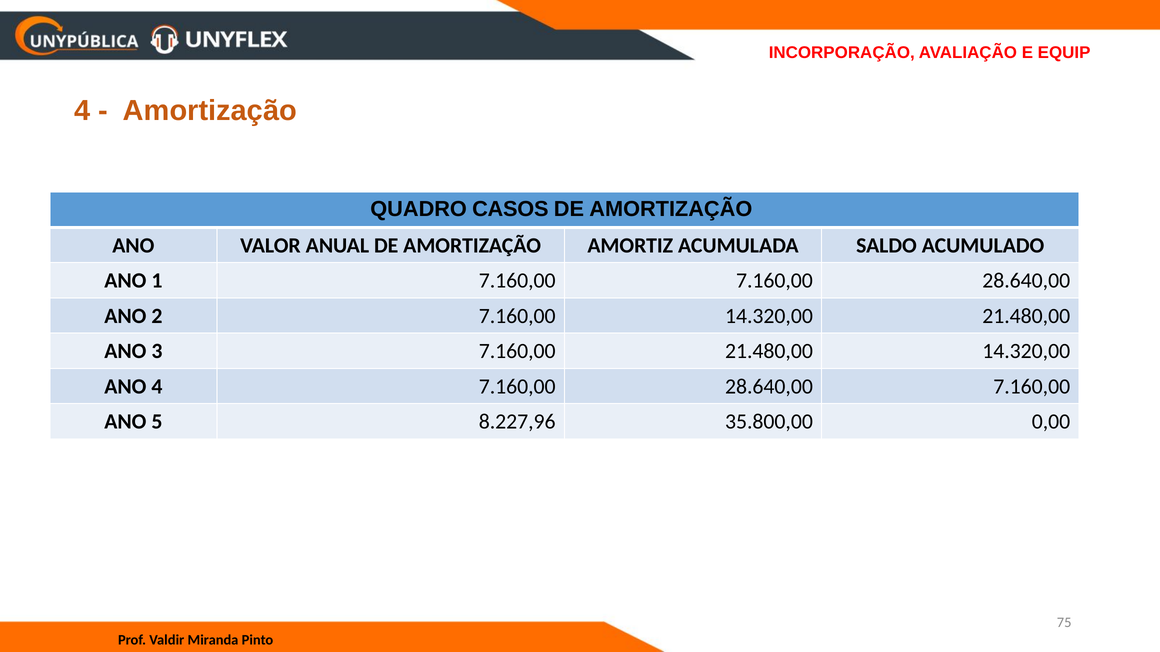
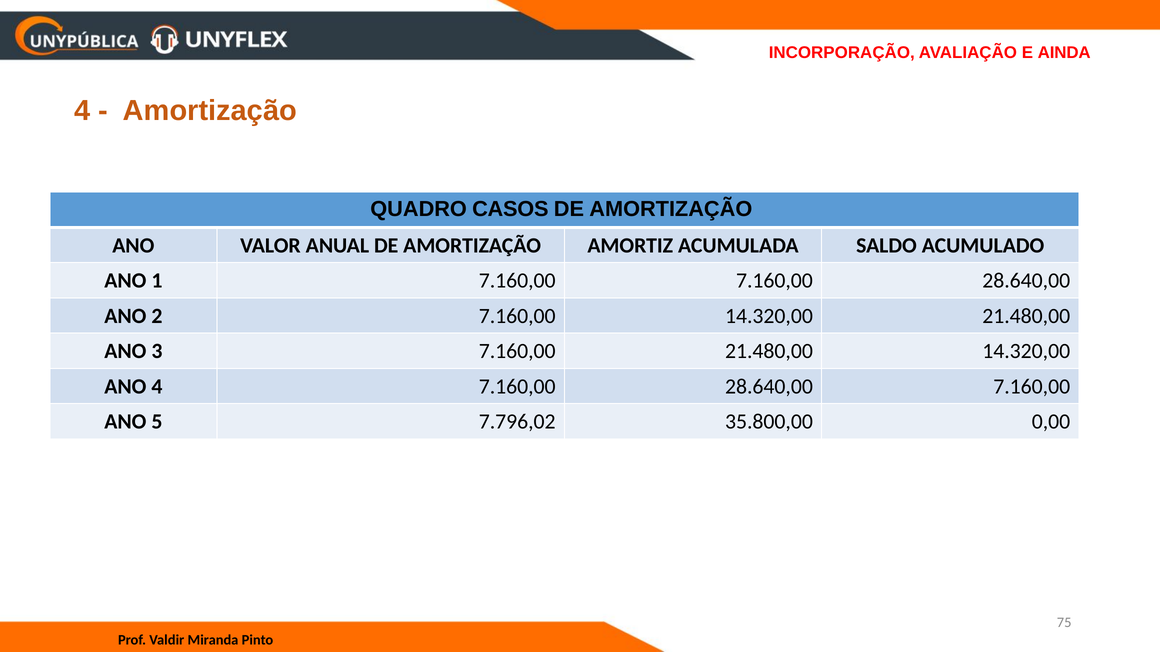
EQUIP: EQUIP -> AINDA
8.227,96: 8.227,96 -> 7.796,02
